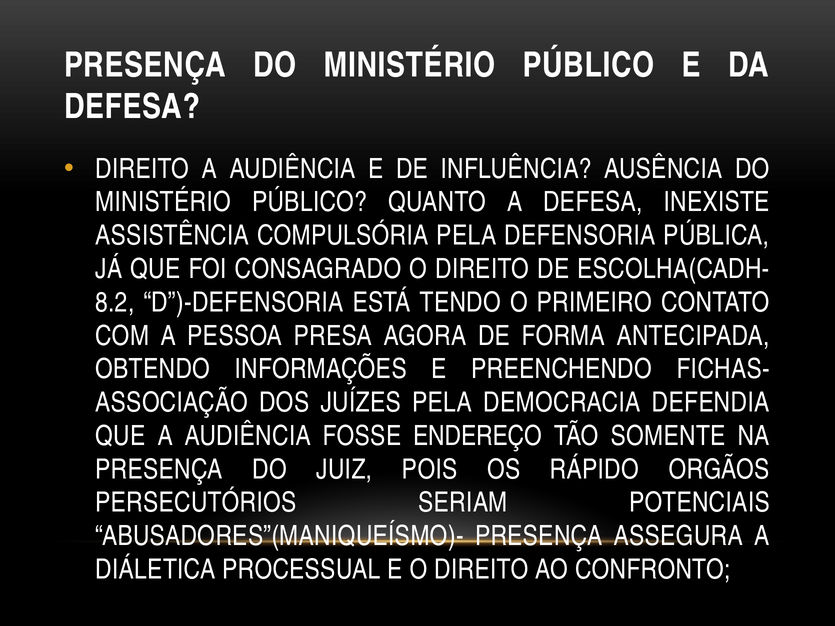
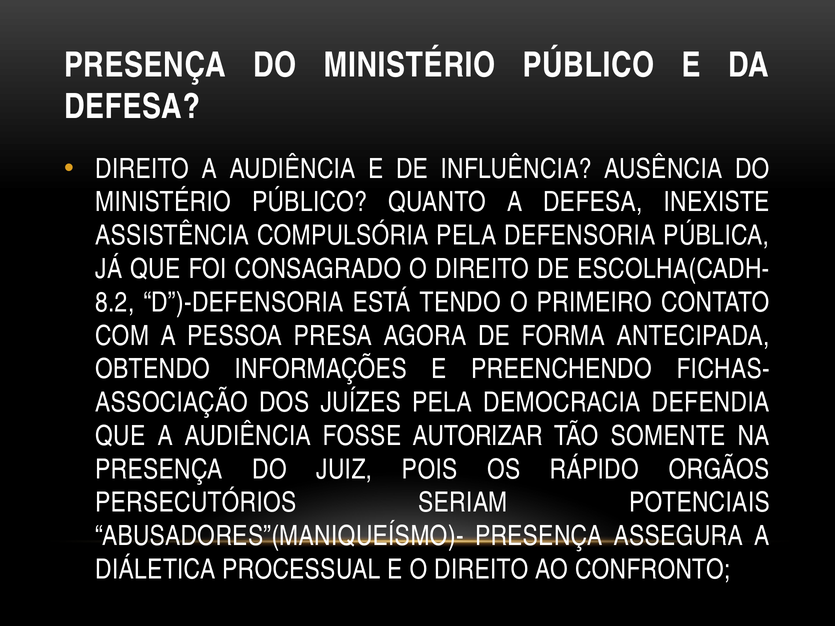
ENDEREÇO: ENDEREÇO -> AUTORIZAR
